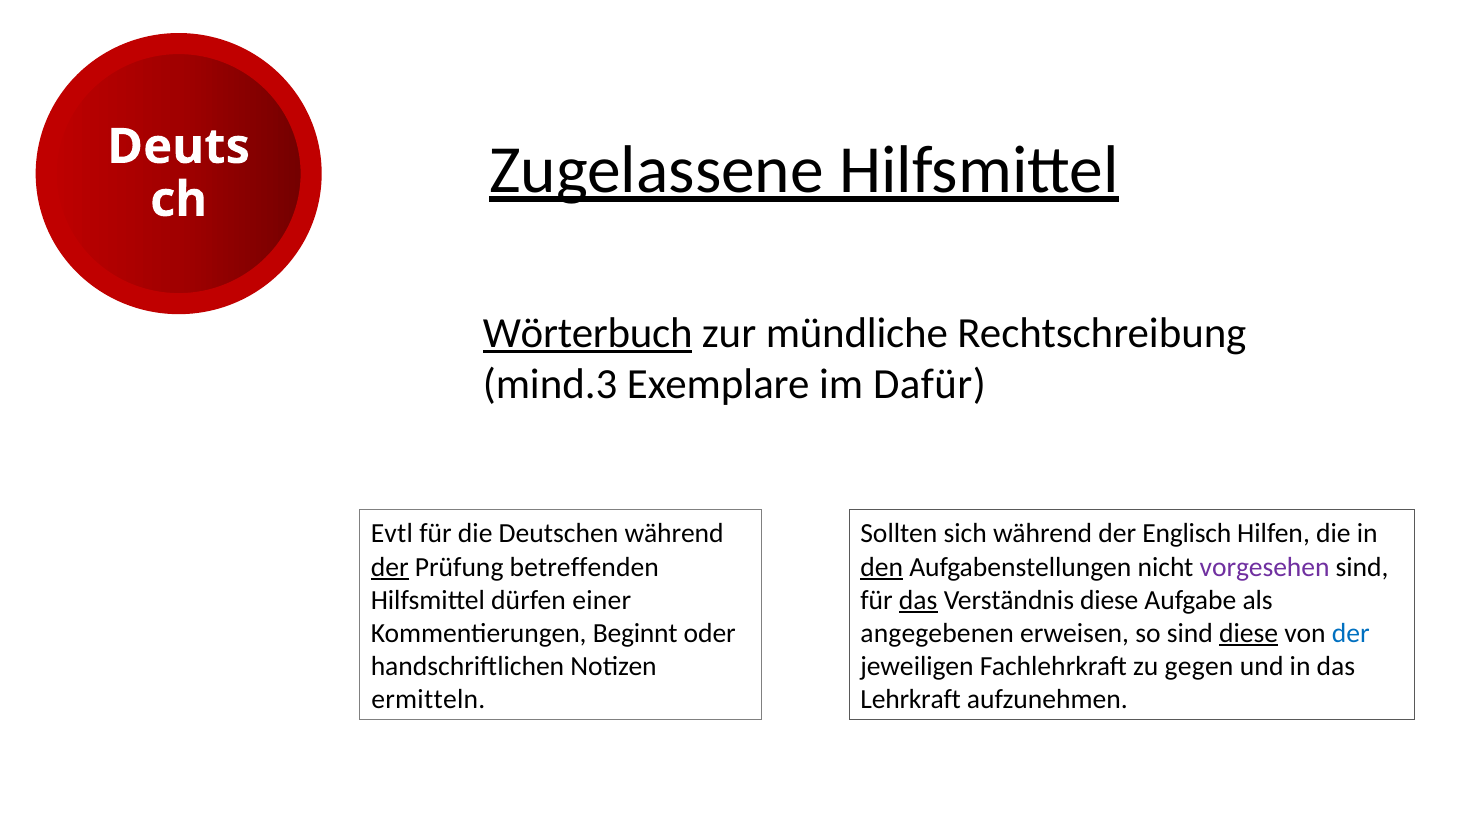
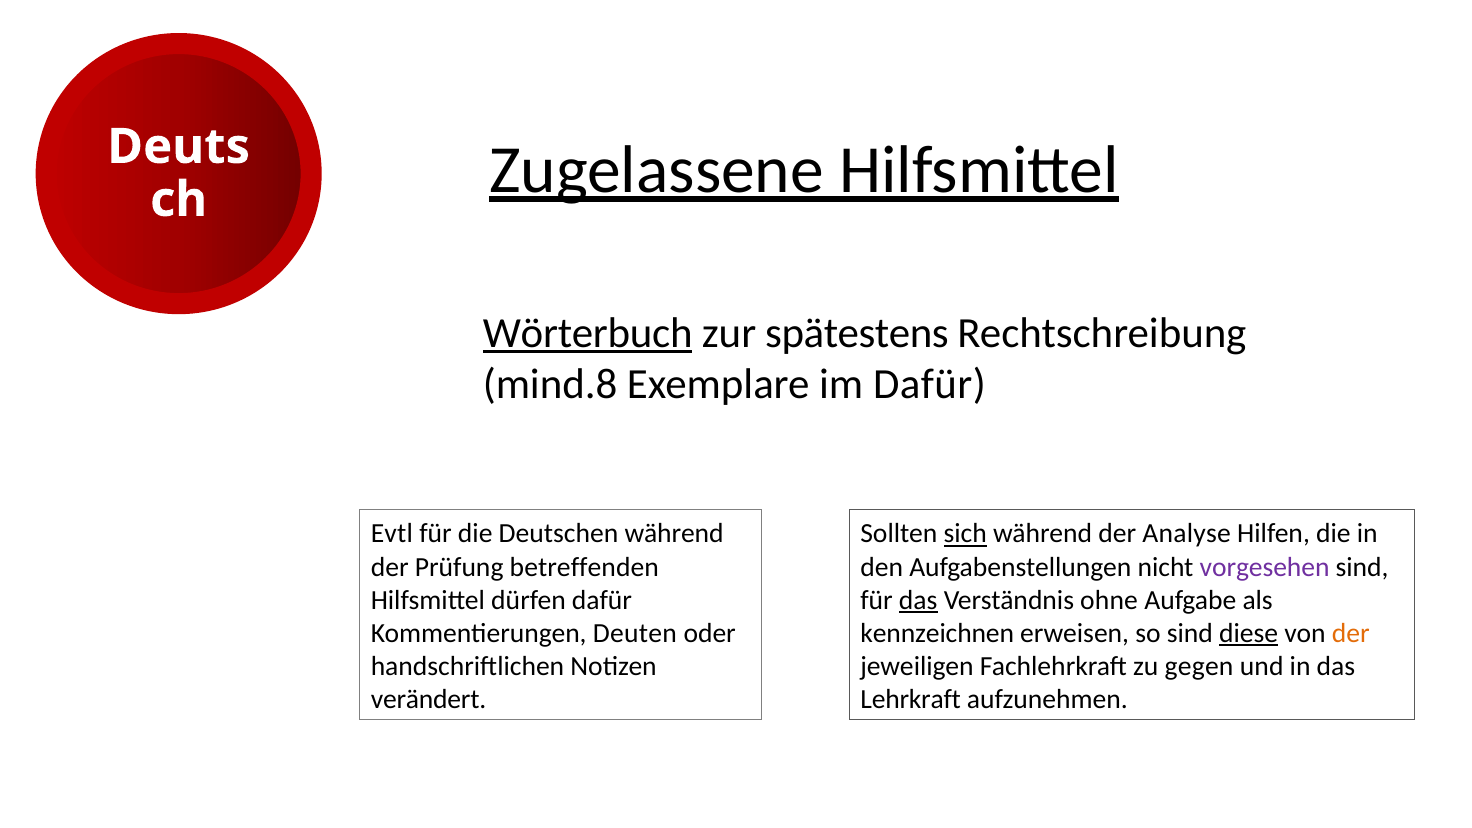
mündliche: mündliche -> spätestens
mind.3: mind.3 -> mind.8
sich underline: none -> present
Englisch: Englisch -> Analyse
der at (390, 567) underline: present -> none
den underline: present -> none
dürfen einer: einer -> dafür
Verständnis diese: diese -> ohne
Beginnt: Beginnt -> Deuten
angegebenen: angegebenen -> kennzeichnen
der at (1351, 633) colour: blue -> orange
ermitteln: ermitteln -> verändert
